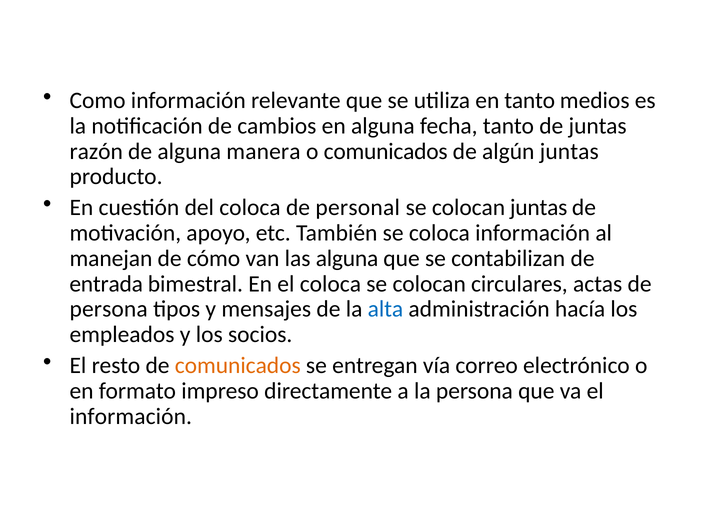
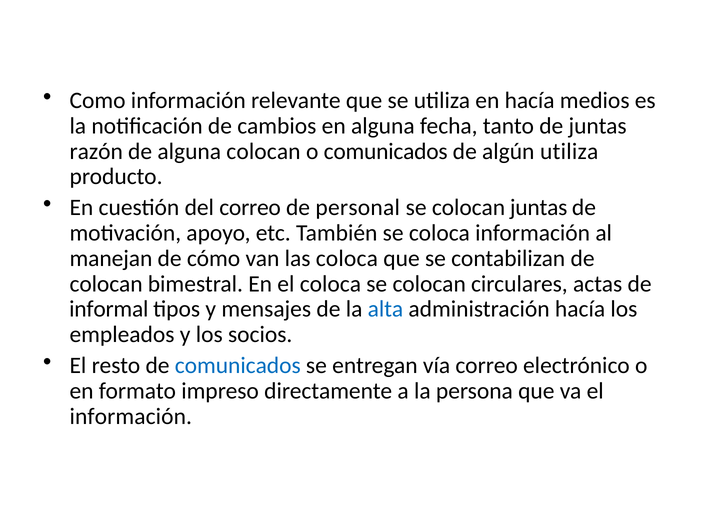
en tanto: tanto -> hacía
alguna manera: manera -> colocan
algún juntas: juntas -> utiliza
del coloca: coloca -> correo
las alguna: alguna -> coloca
entrada at (106, 284): entrada -> colocan
persona at (109, 309): persona -> informal
comunicados at (238, 365) colour: orange -> blue
